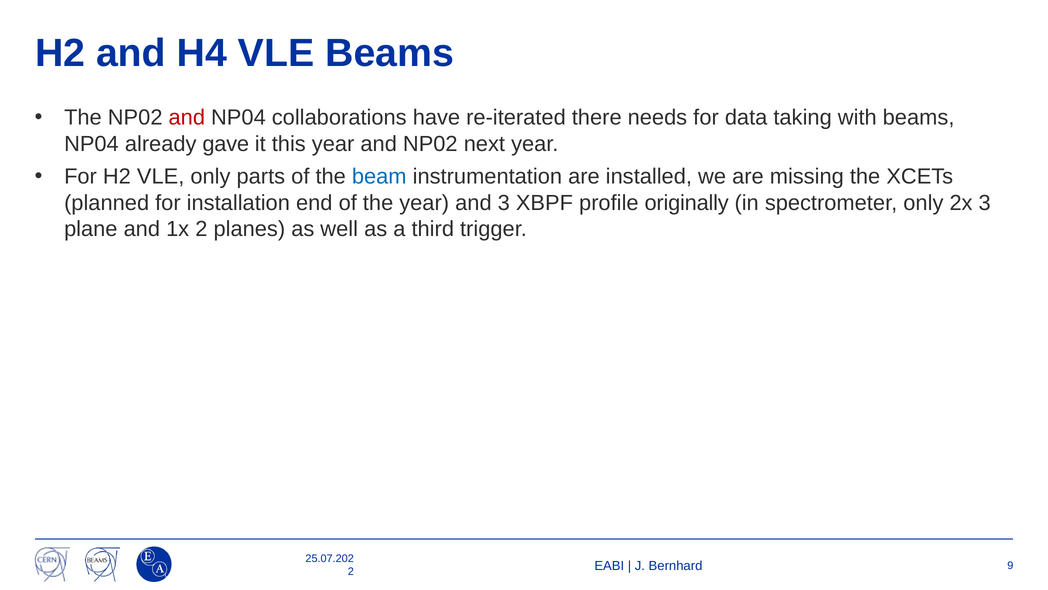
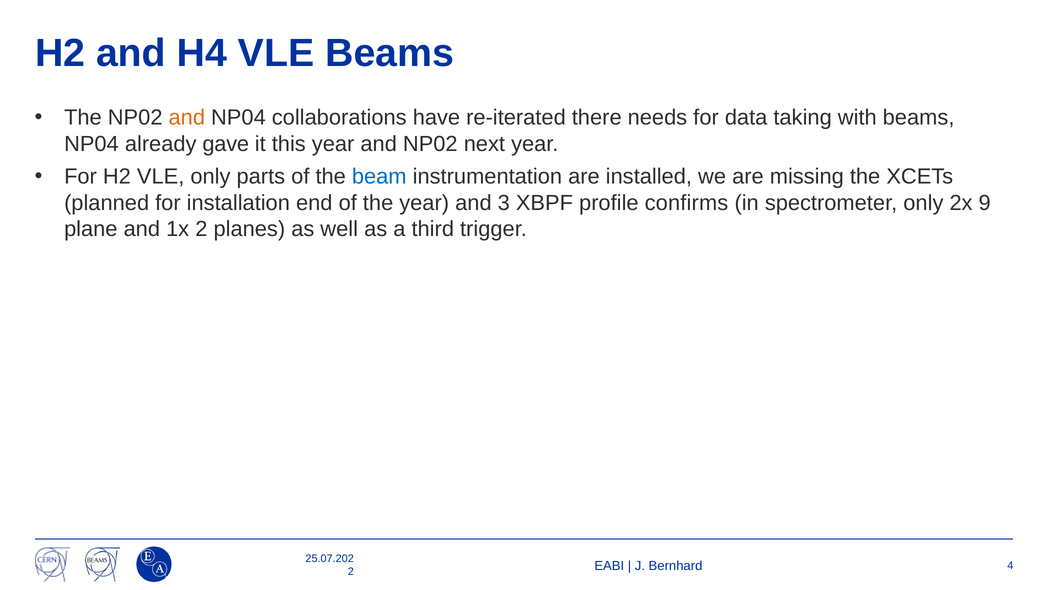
and at (187, 117) colour: red -> orange
originally: originally -> confirms
2x 3: 3 -> 9
9: 9 -> 4
